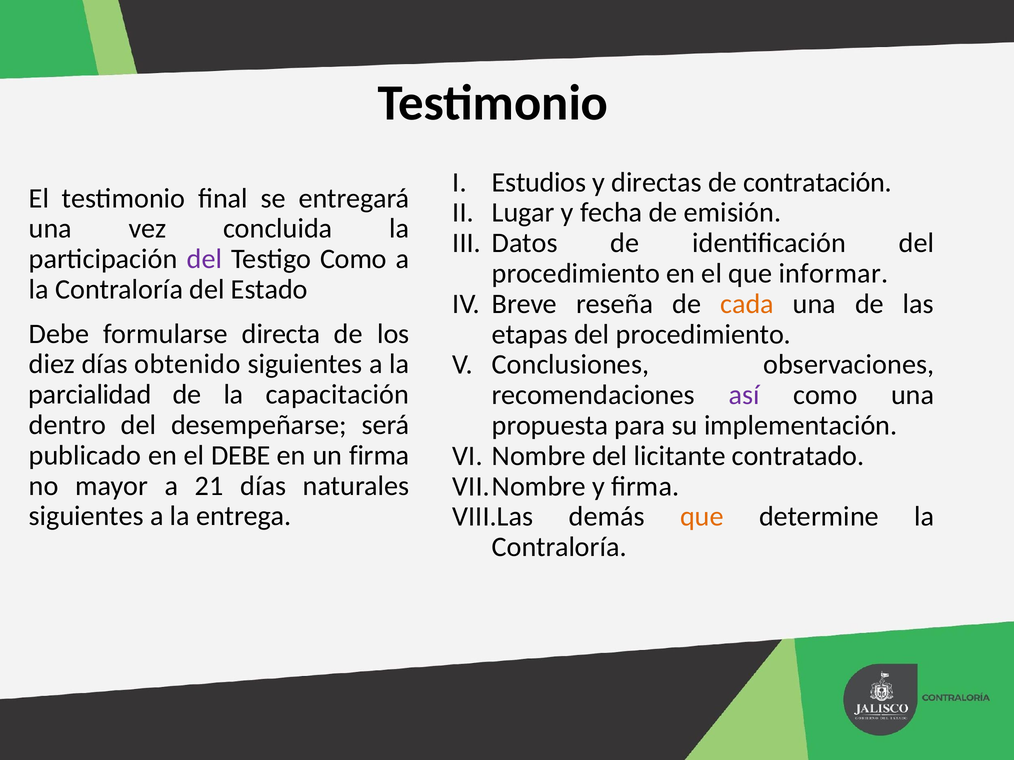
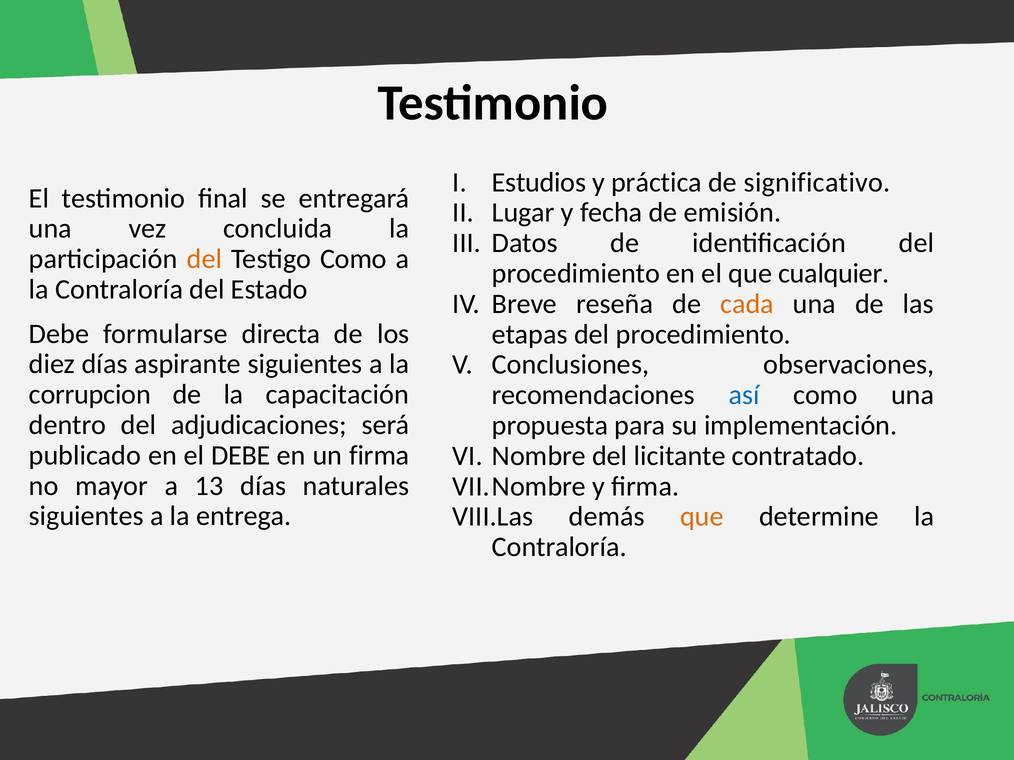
directas: directas -> práctica
contratación: contratación -> significativo
del at (204, 259) colour: purple -> orange
informar: informar -> cualquier
obtenido: obtenido -> aspirante
parcialidad: parcialidad -> corrupcion
así colour: purple -> blue
desempeñarse: desempeñarse -> adjudicaciones
21: 21 -> 13
